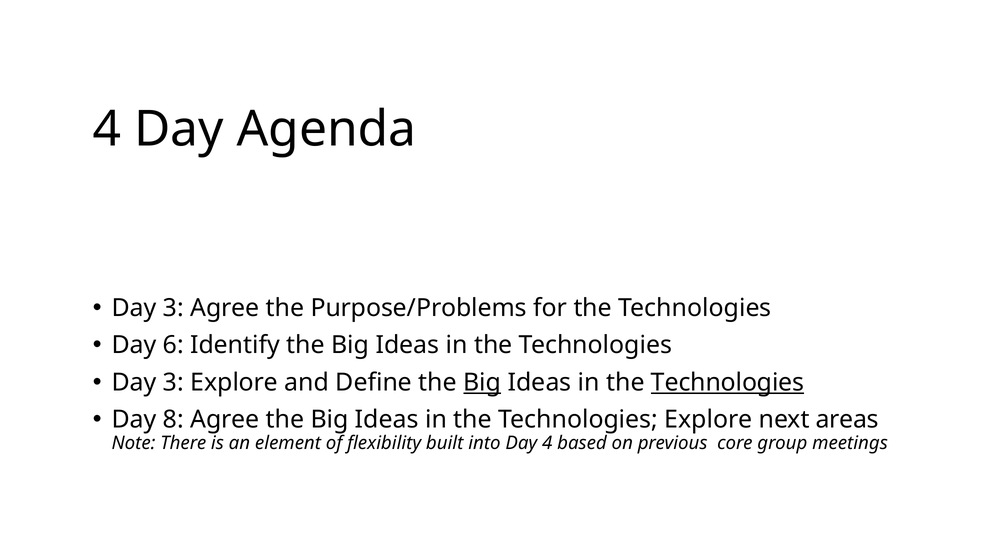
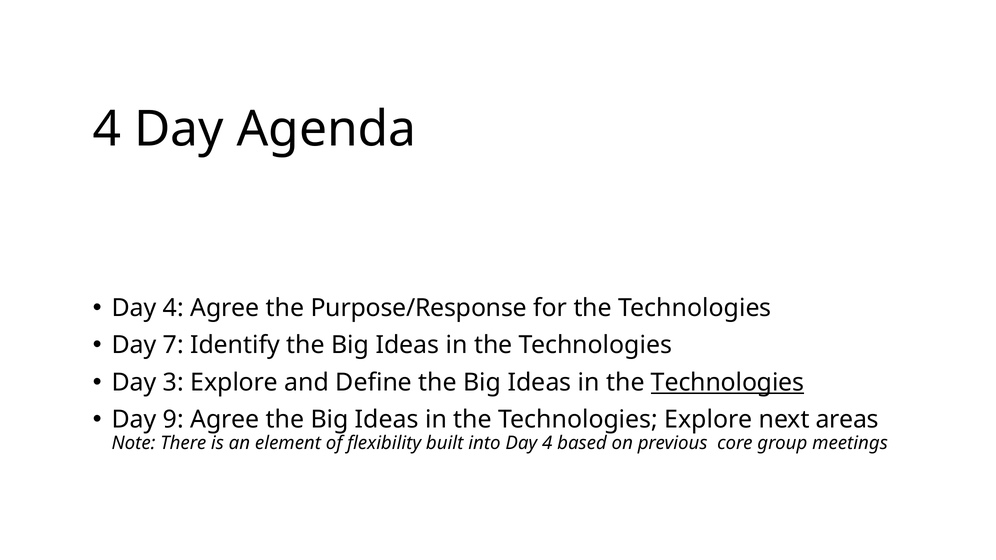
3 at (173, 308): 3 -> 4
Purpose/Problems: Purpose/Problems -> Purpose/Response
6: 6 -> 7
Big at (482, 383) underline: present -> none
8: 8 -> 9
